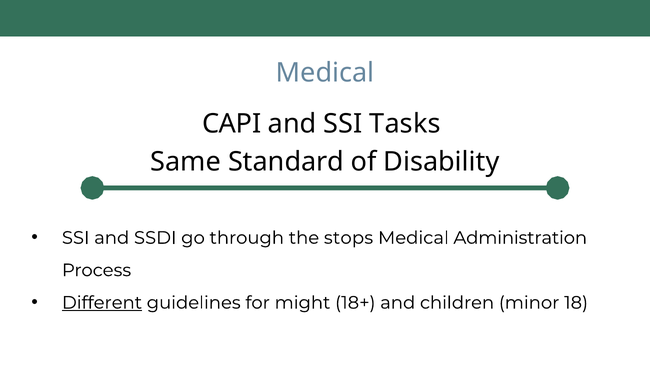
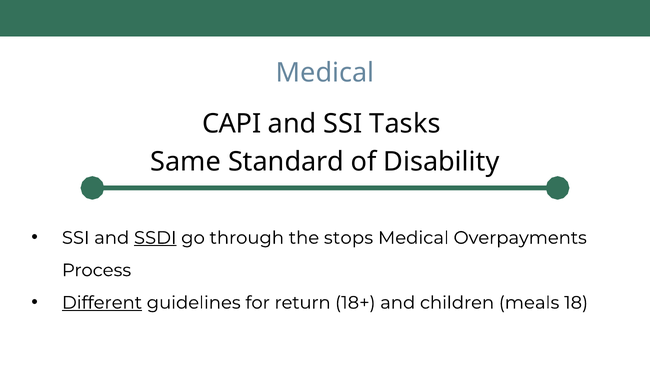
SSDI underline: none -> present
Administration: Administration -> Overpayments
might: might -> return
minor: minor -> meals
